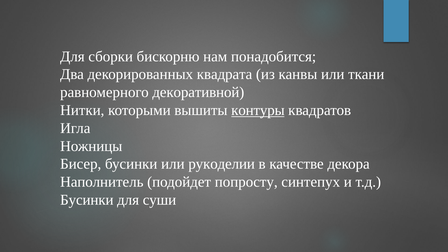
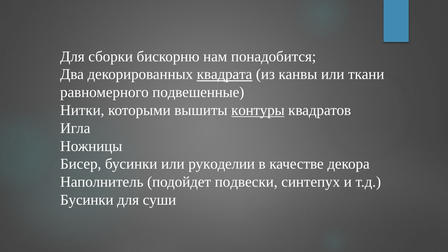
квадрата underline: none -> present
декоративной: декоративной -> подвешенные
попросту: попросту -> подвески
